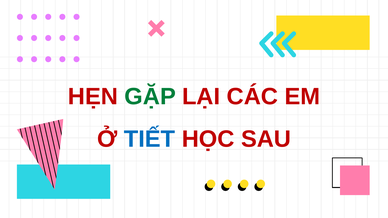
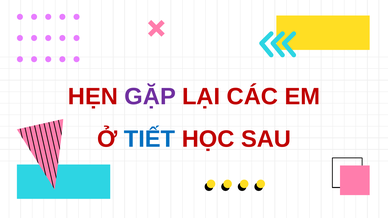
GẶP colour: green -> purple
